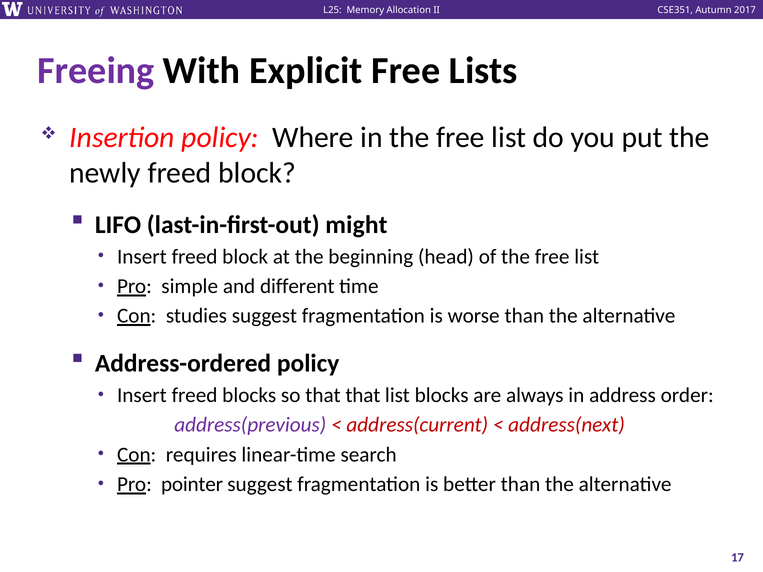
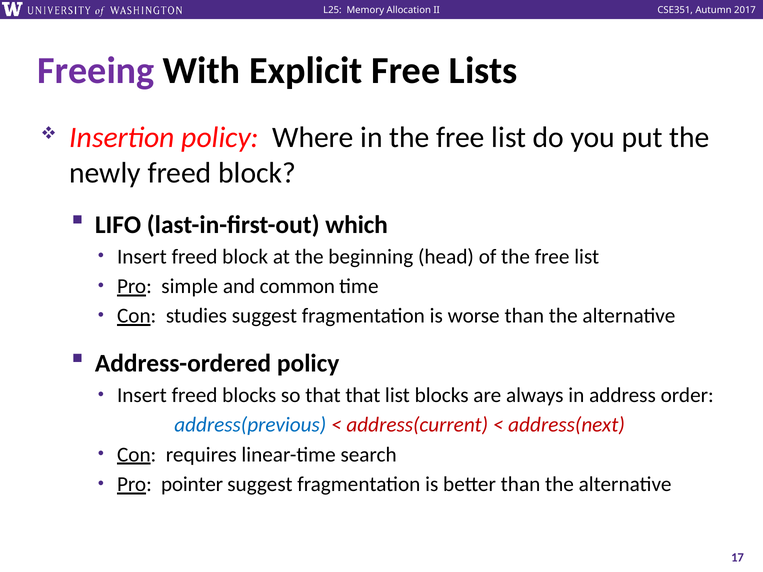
might: might -> which
different: different -> common
address(previous colour: purple -> blue
